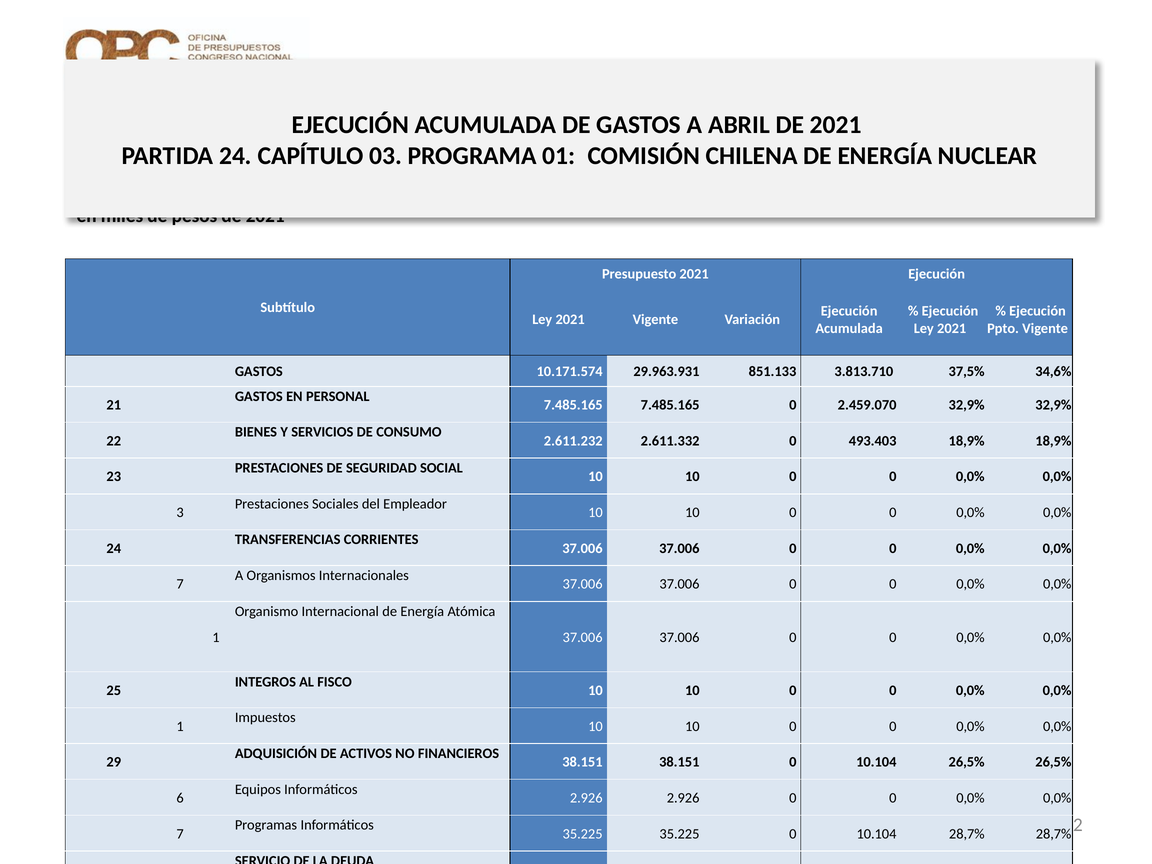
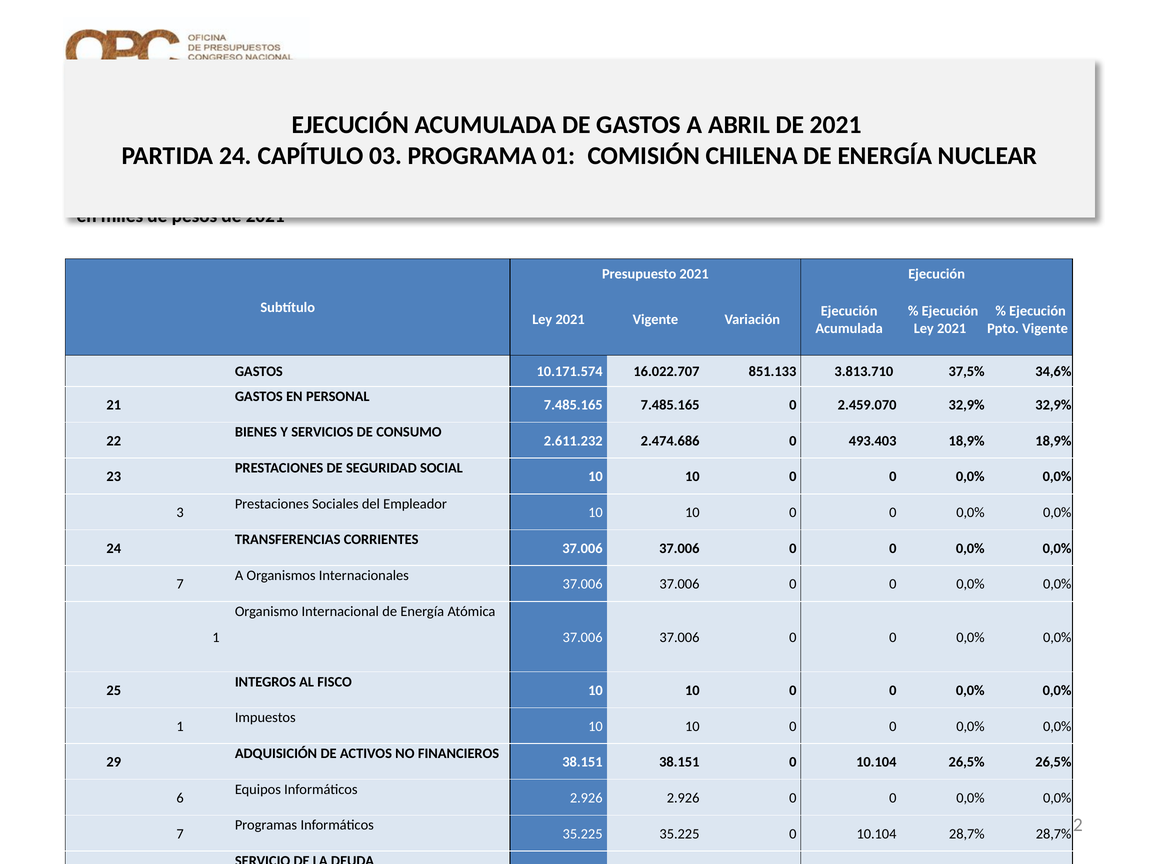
29.963.931: 29.963.931 -> 16.022.707
2.611.332: 2.611.332 -> 2.474.686
